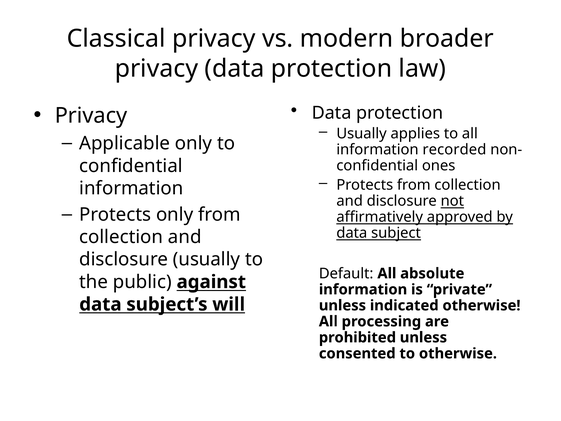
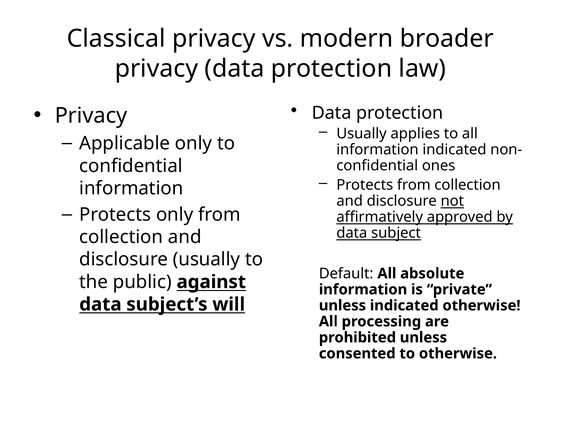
information recorded: recorded -> indicated
